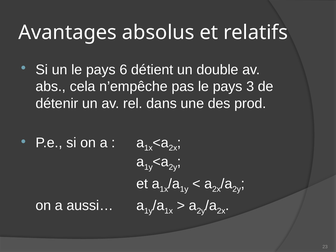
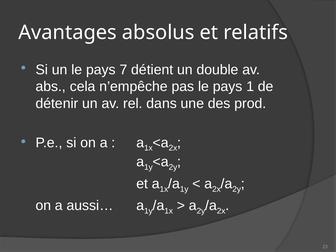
6: 6 -> 7
3: 3 -> 1
